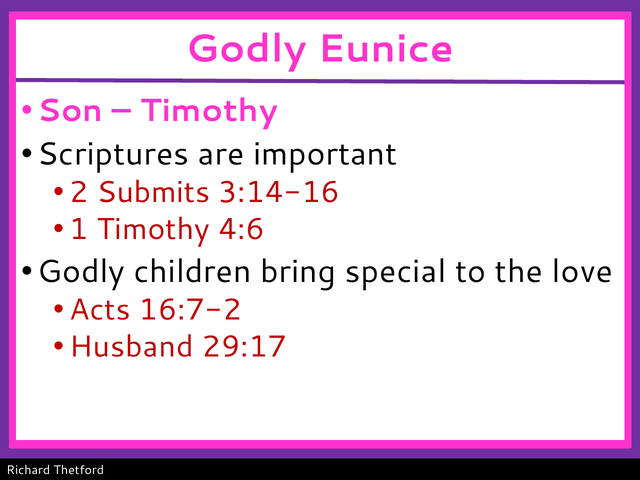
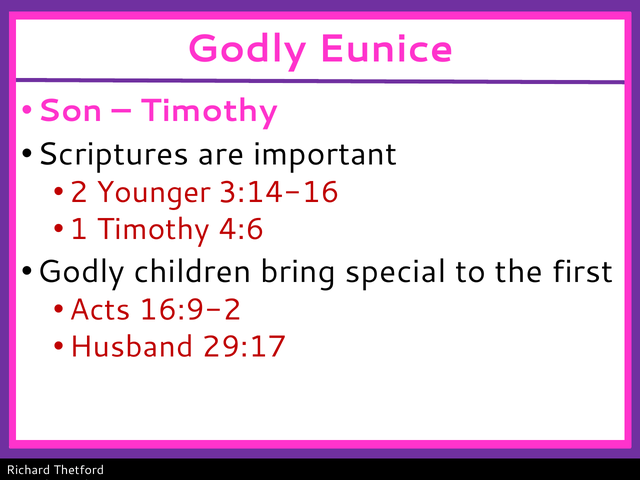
Submits: Submits -> Younger
love: love -> first
16:7-2: 16:7-2 -> 16:9-2
